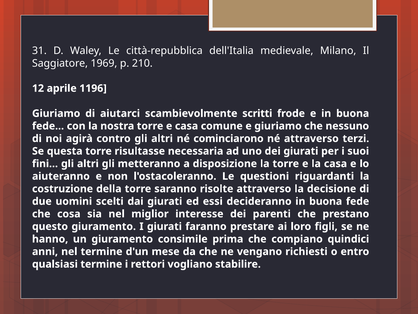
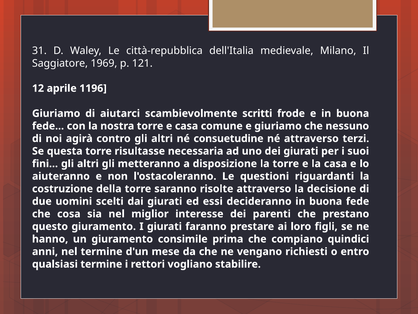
210: 210 -> 121
cominciarono: cominciarono -> consuetudine
